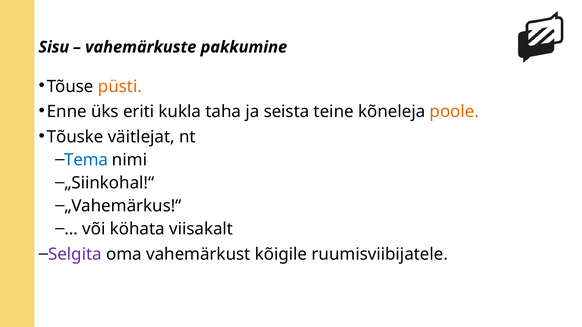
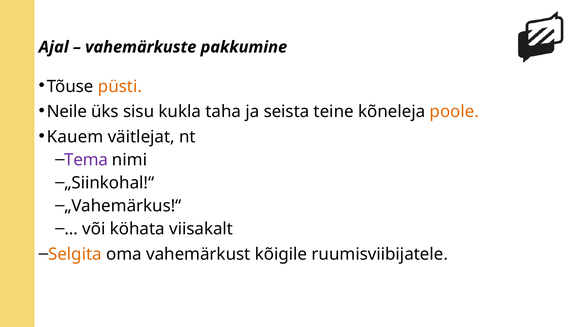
Sisu: Sisu -> Ajal
Enne: Enne -> Neile
eriti: eriti -> sisu
Tõuske: Tõuske -> Kauem
Tema colour: blue -> purple
Selgita colour: purple -> orange
